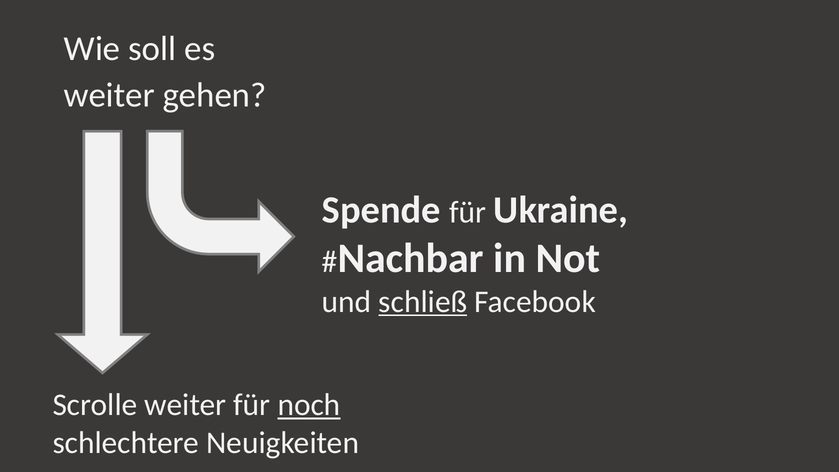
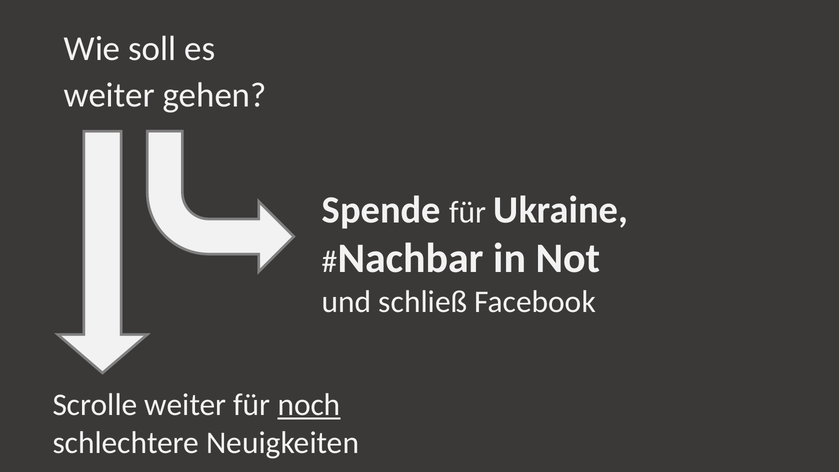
schließ underline: present -> none
